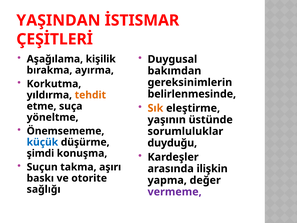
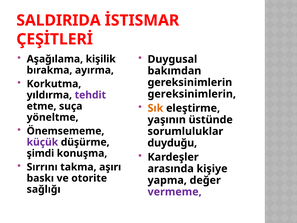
YAŞINDAN: YAŞINDAN -> SALDIRIDA
belirlenmesinde at (192, 94): belirlenmesinde -> gereksinimlerin
tehdit colour: orange -> purple
küçük colour: blue -> purple
Suçun: Suçun -> Sırrını
ilişkin: ilişkin -> kişiye
